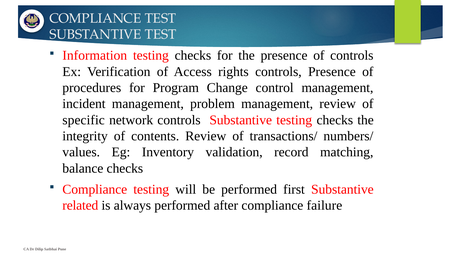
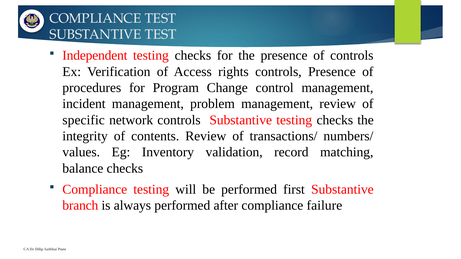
Information: Information -> Independent
related: related -> branch
